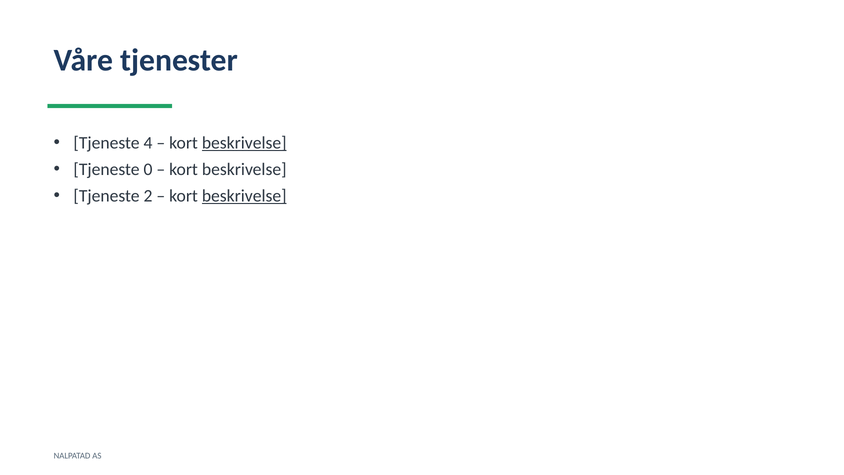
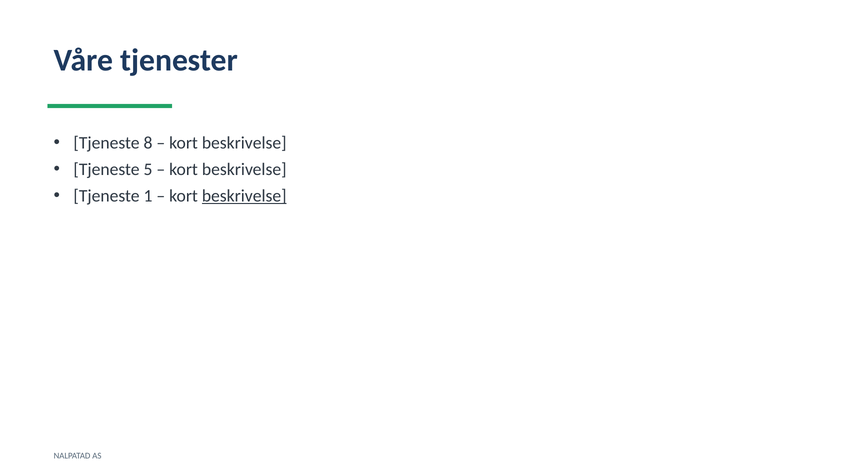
4: 4 -> 8
beskrivelse at (244, 143) underline: present -> none
0: 0 -> 5
2: 2 -> 1
